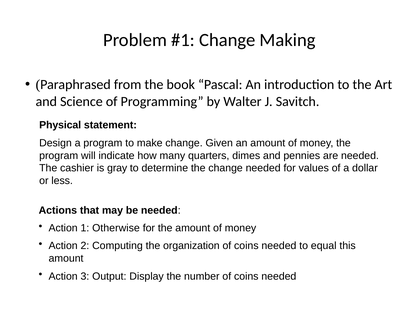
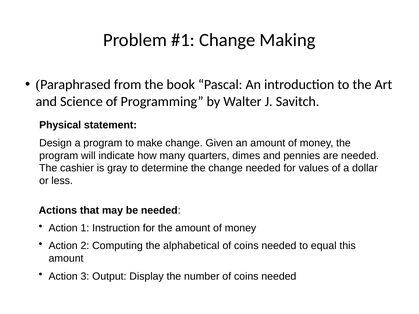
Otherwise: Otherwise -> Instruction
organization: organization -> alphabetical
